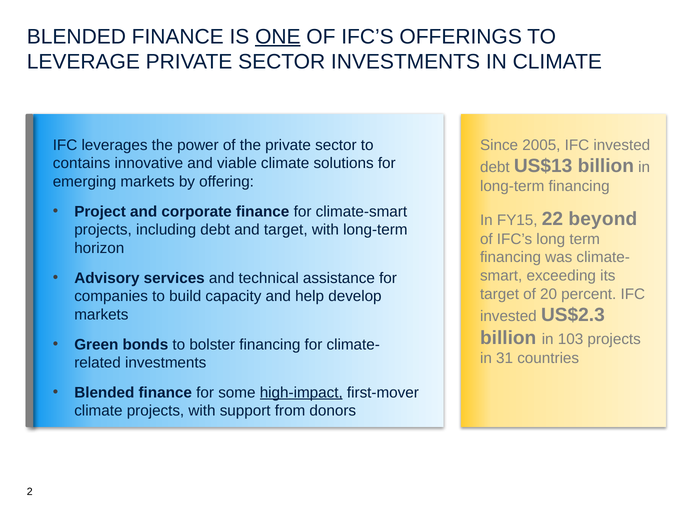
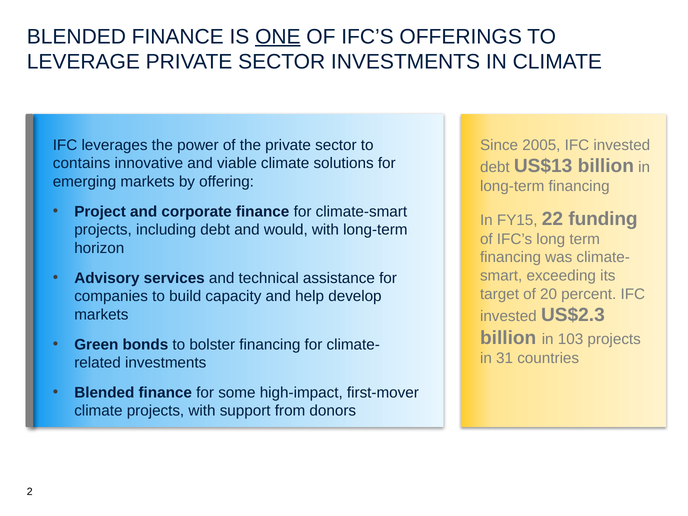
beyond: beyond -> funding
and target: target -> would
high-impact underline: present -> none
